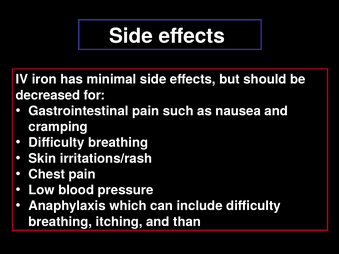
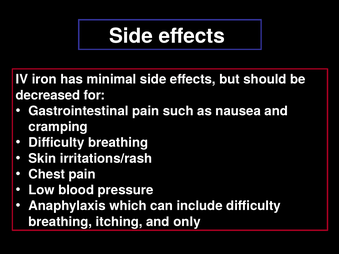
than: than -> only
